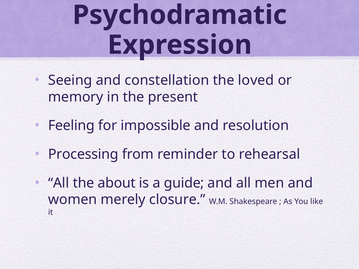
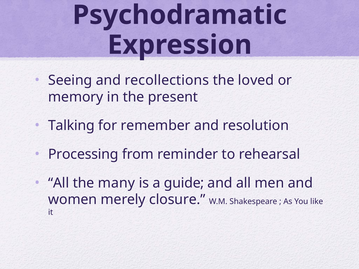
constellation: constellation -> recollections
Feeling: Feeling -> Talking
impossible: impossible -> remember
about: about -> many
